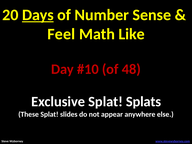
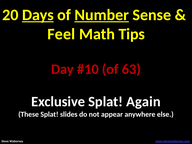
Number underline: none -> present
Like: Like -> Tips
48: 48 -> 63
Splats: Splats -> Again
